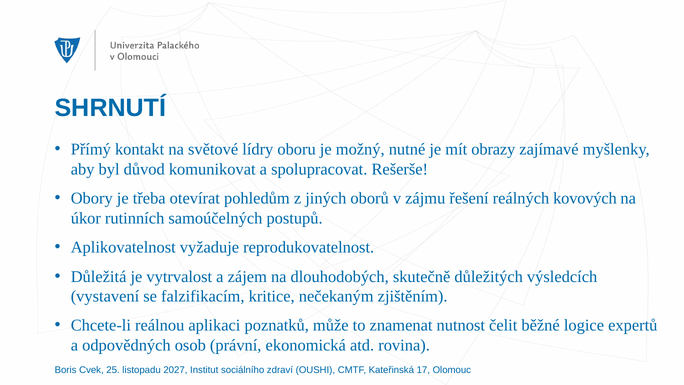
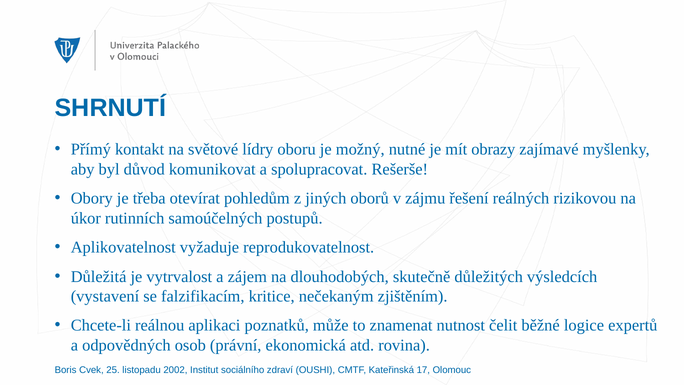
kovových: kovových -> rizikovou
2027: 2027 -> 2002
